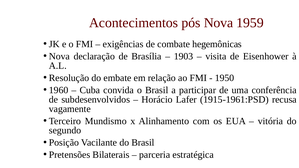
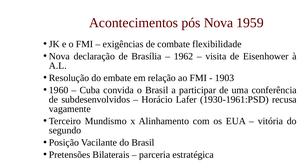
hegemônicas: hegemônicas -> flexibilidade
1903: 1903 -> 1962
1950: 1950 -> 1903
1915-1961:PSD: 1915-1961:PSD -> 1930-1961:PSD
